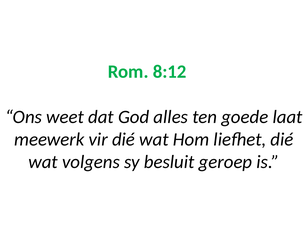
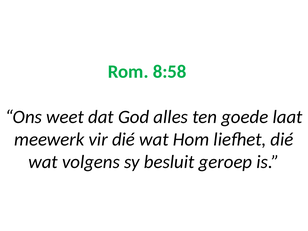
8:12: 8:12 -> 8:58
